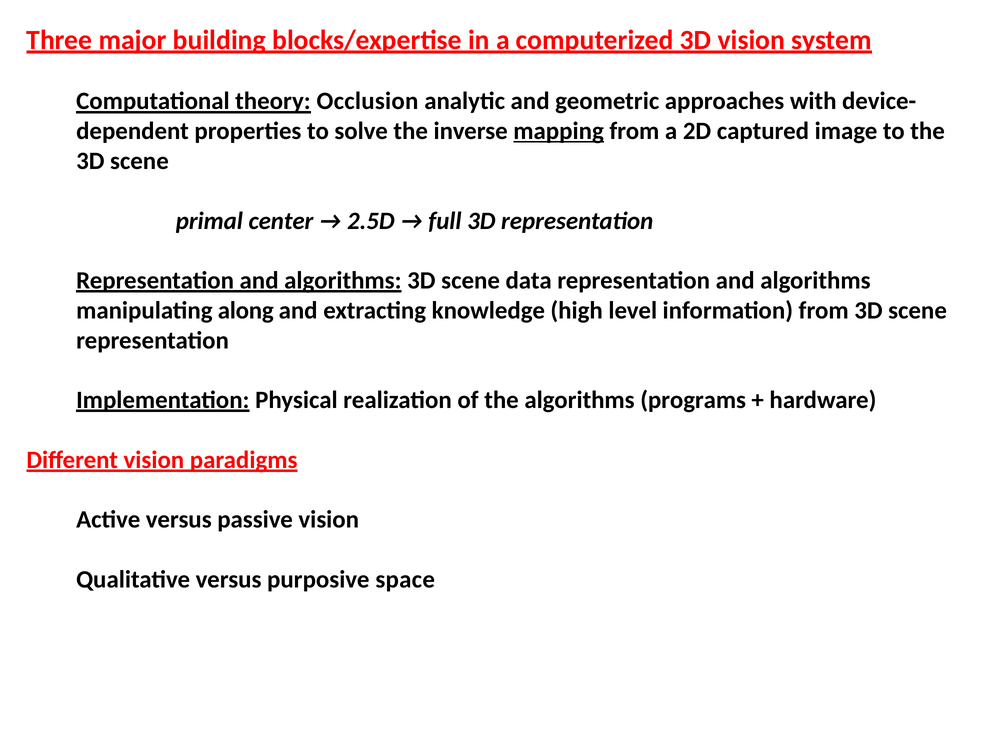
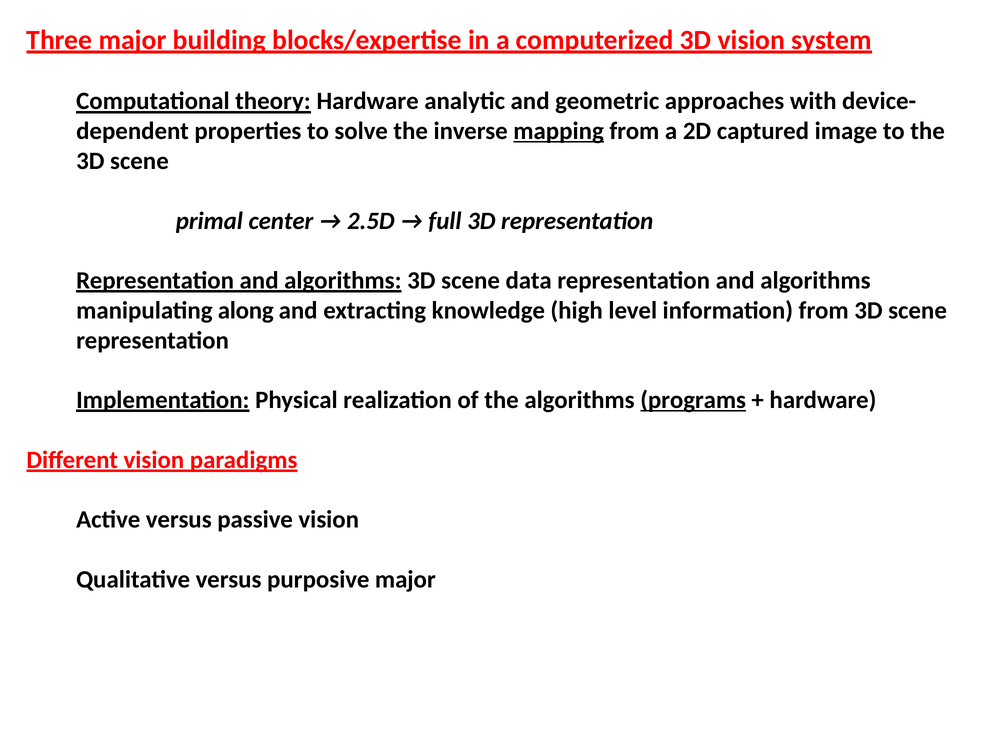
theory Occlusion: Occlusion -> Hardware
programs underline: none -> present
purposive space: space -> major
